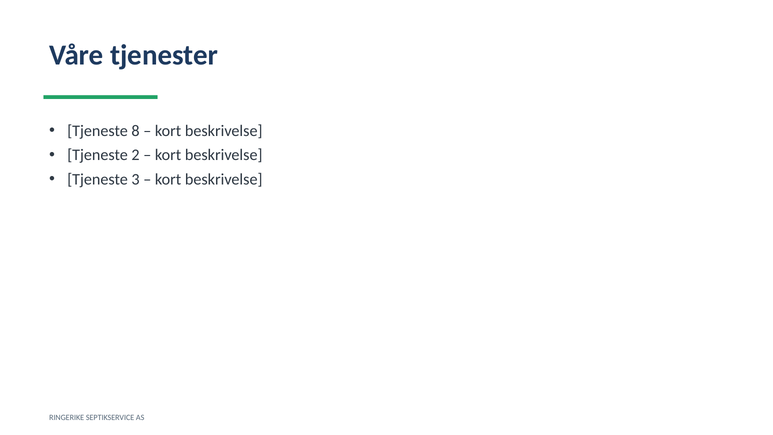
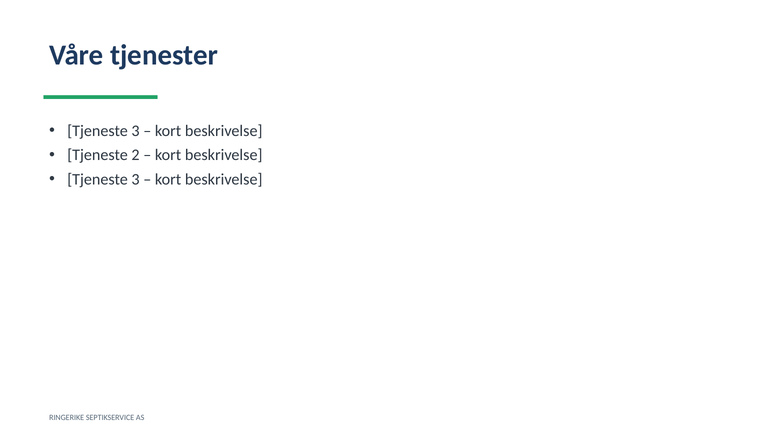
8 at (136, 131): 8 -> 3
